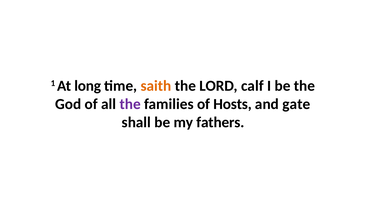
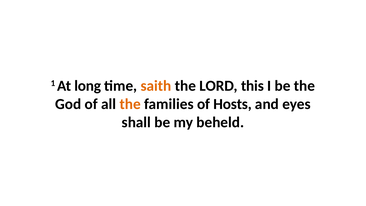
calf: calf -> this
the at (130, 104) colour: purple -> orange
gate: gate -> eyes
fathers: fathers -> beheld
